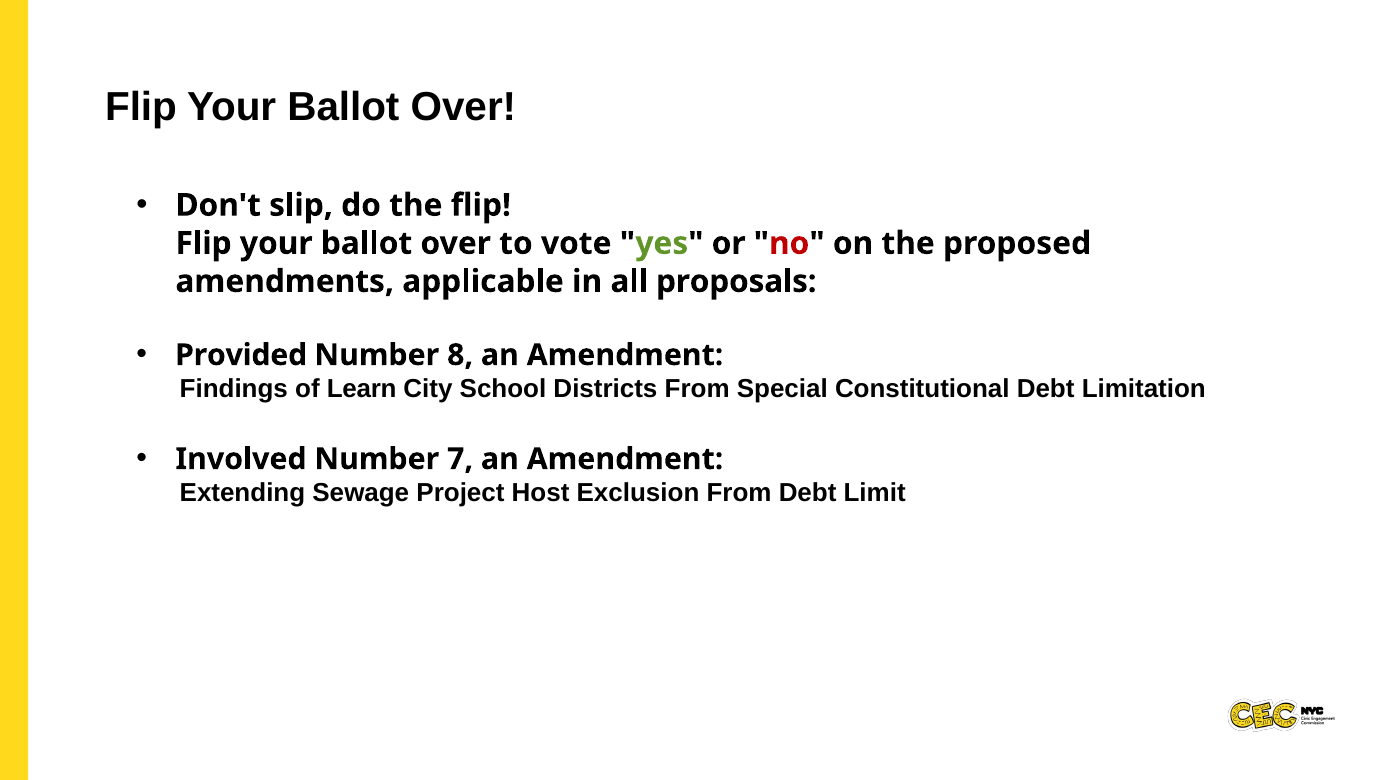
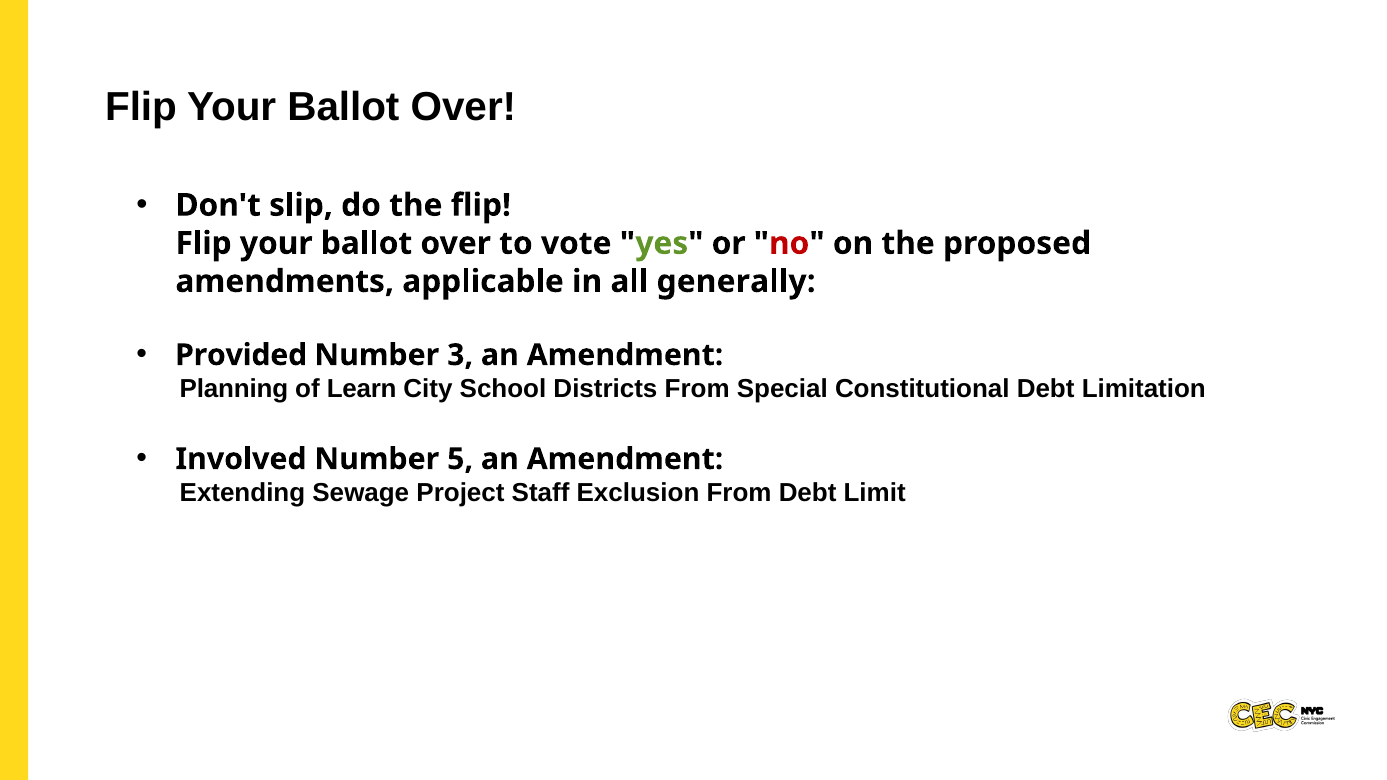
proposals: proposals -> generally
8: 8 -> 3
Findings: Findings -> Planning
7: 7 -> 5
Host: Host -> Staff
